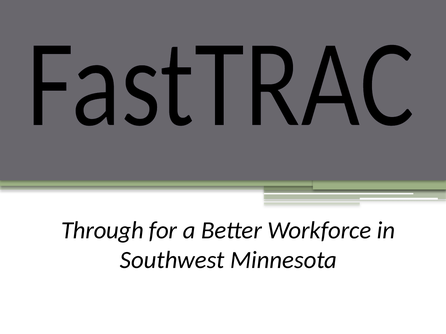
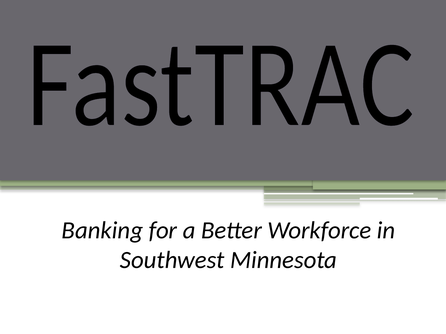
Through: Through -> Banking
